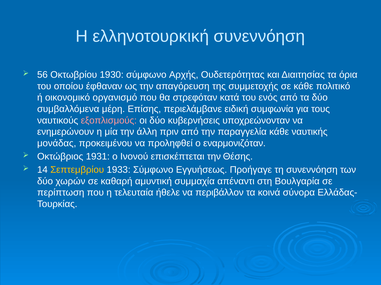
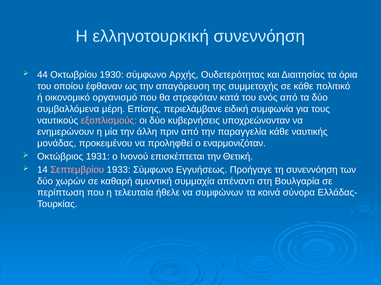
56: 56 -> 44
Θέσης: Θέσης -> Θετική
Σεπτεμβρίου colour: yellow -> pink
περιβάλλον: περιβάλλον -> συμφώνων
